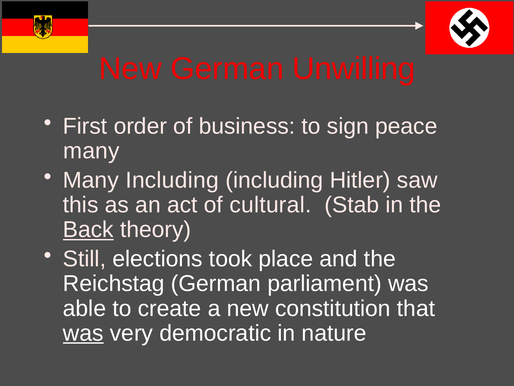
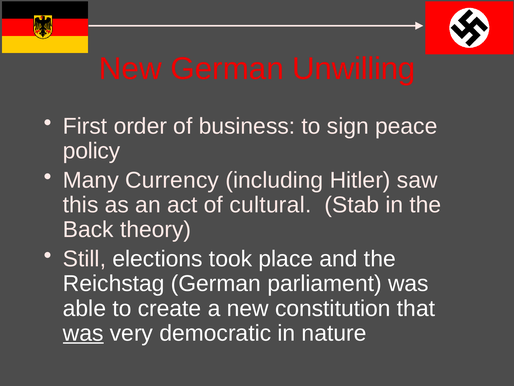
many at (91, 151): many -> policy
Many Including: Including -> Currency
Back underline: present -> none
